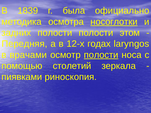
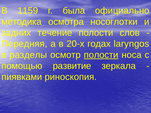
1839: 1839 -> 1159
носоглотки underline: present -> none
задних полости: полости -> течение
этом: этом -> слов
12-х: 12-х -> 20-х
врачами: врачами -> разделы
столетий: столетий -> развитие
